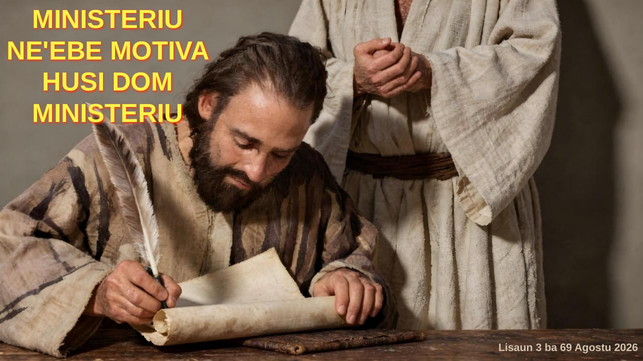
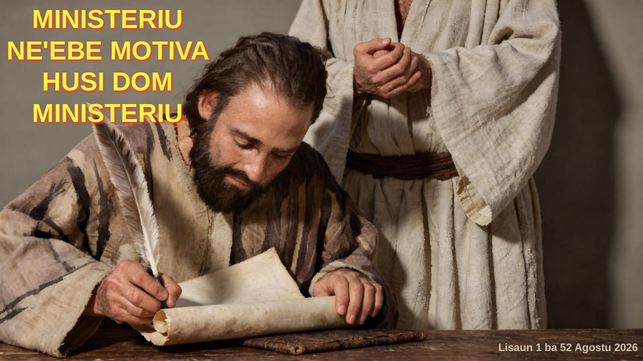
3: 3 -> 1
69: 69 -> 52
